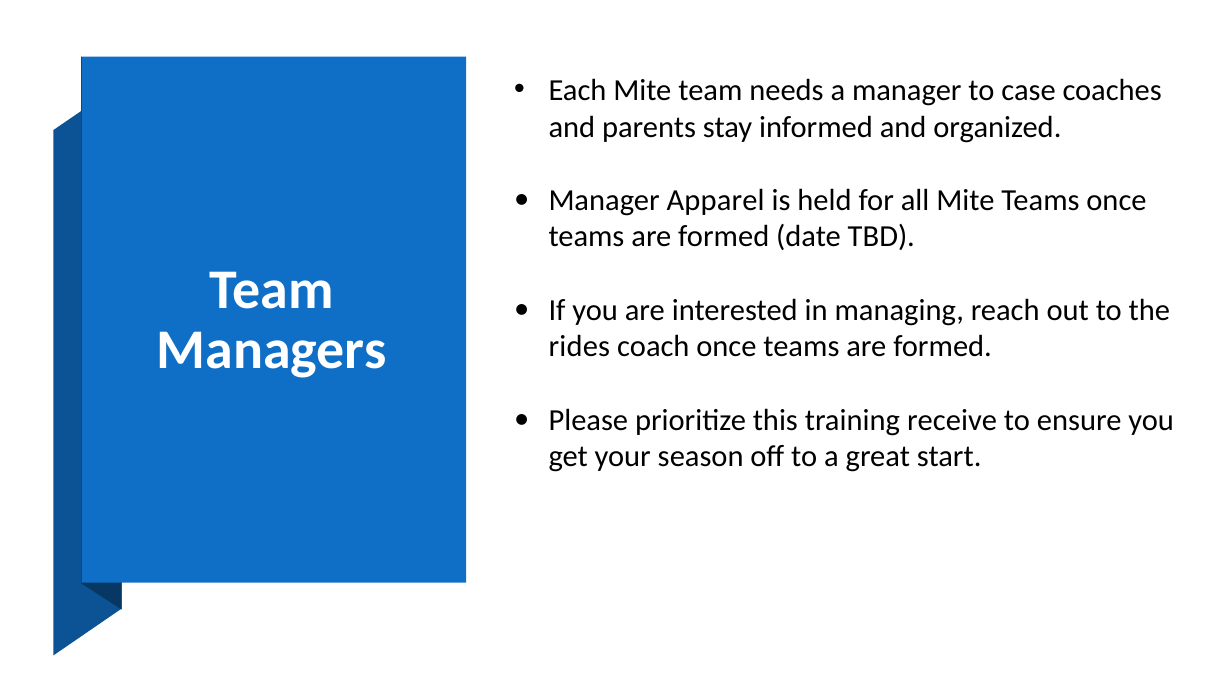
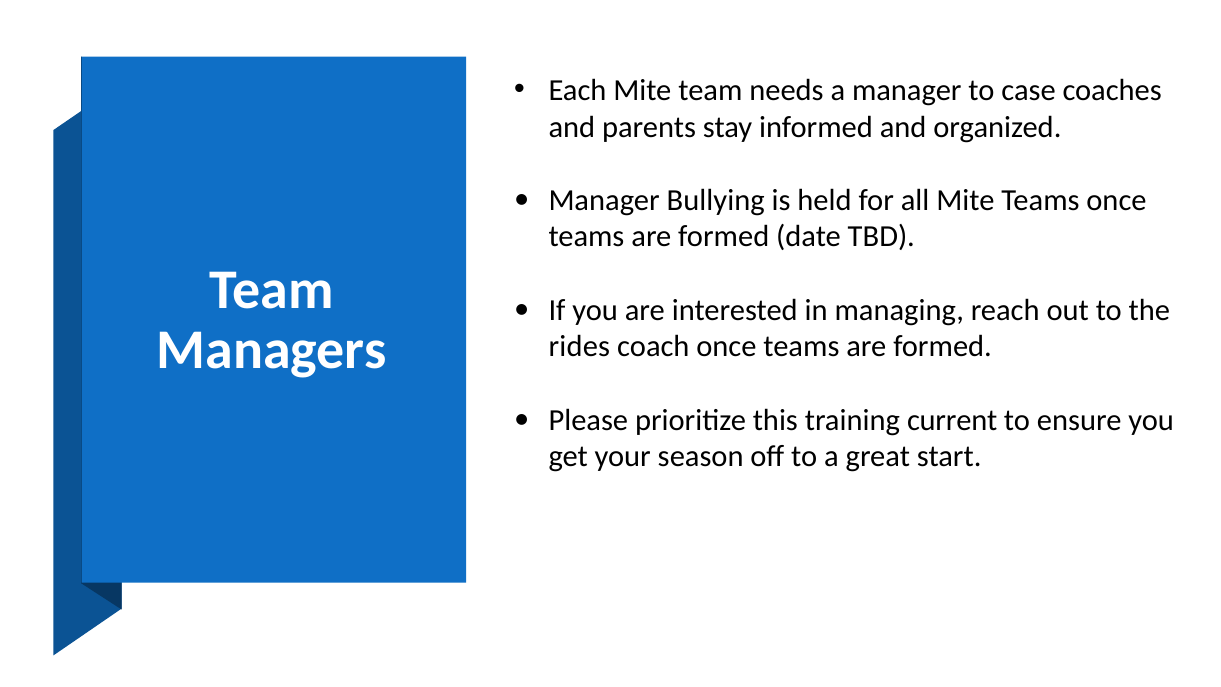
Apparel: Apparel -> Bullying
receive: receive -> current
